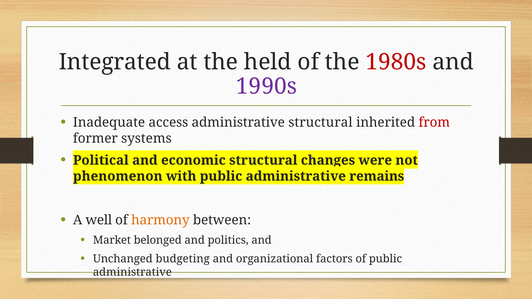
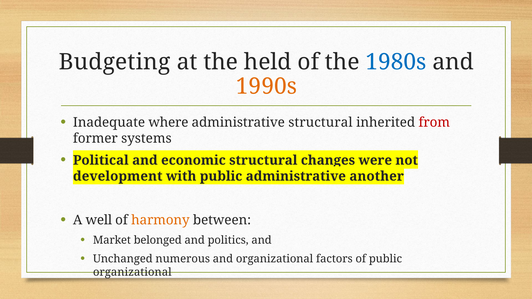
Integrated: Integrated -> Budgeting
1980s colour: red -> blue
1990s colour: purple -> orange
access: access -> where
phenomenon: phenomenon -> development
remains: remains -> another
budgeting: budgeting -> numerous
administrative at (132, 272): administrative -> organizational
